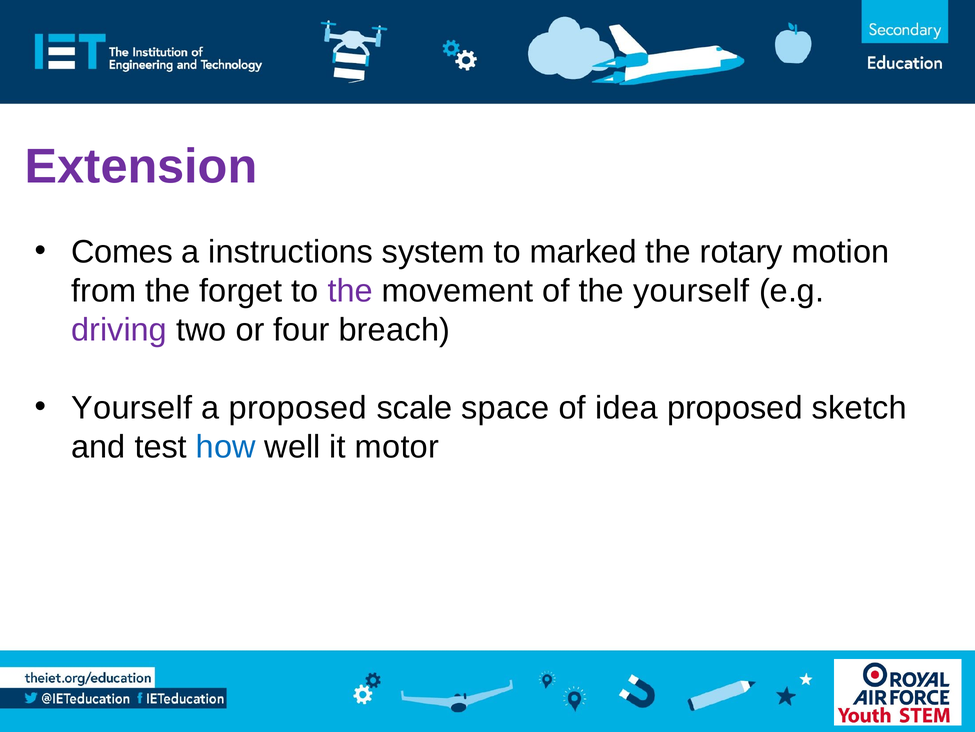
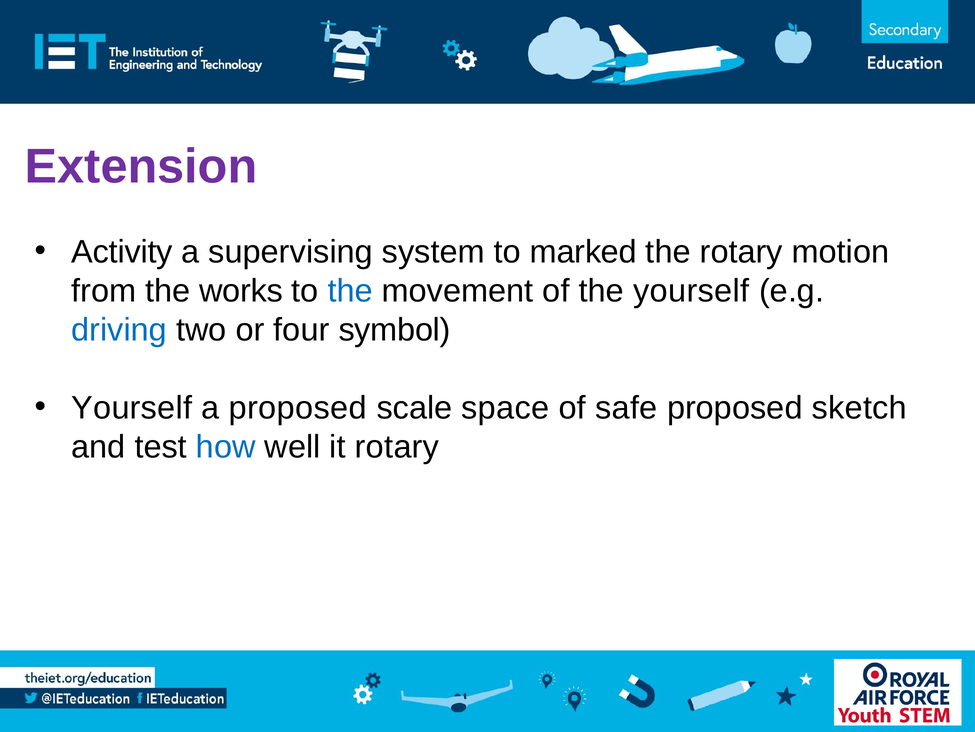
Comes: Comes -> Activity
instructions: instructions -> supervising
forget: forget -> works
the at (350, 291) colour: purple -> blue
driving colour: purple -> blue
breach: breach -> symbol
idea: idea -> safe
it motor: motor -> rotary
